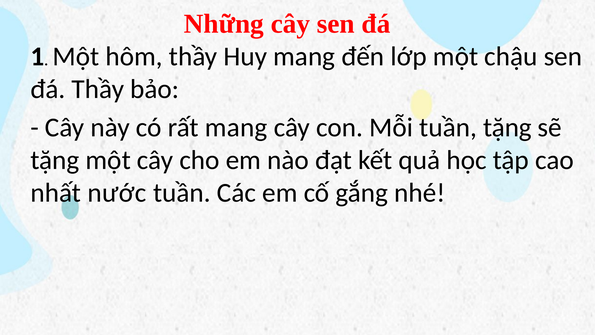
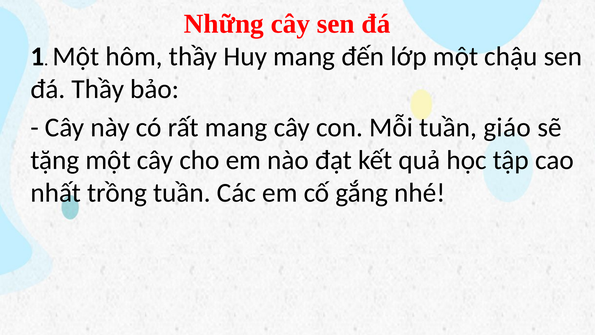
tuần tặng: tặng -> giáo
nước: nước -> trồng
